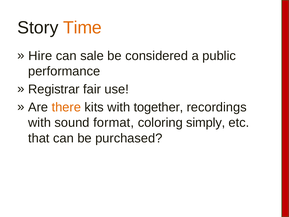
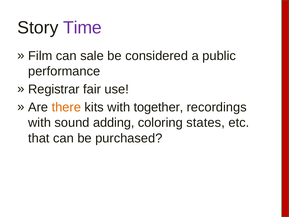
Time colour: orange -> purple
Hire: Hire -> Film
format: format -> adding
simply: simply -> states
